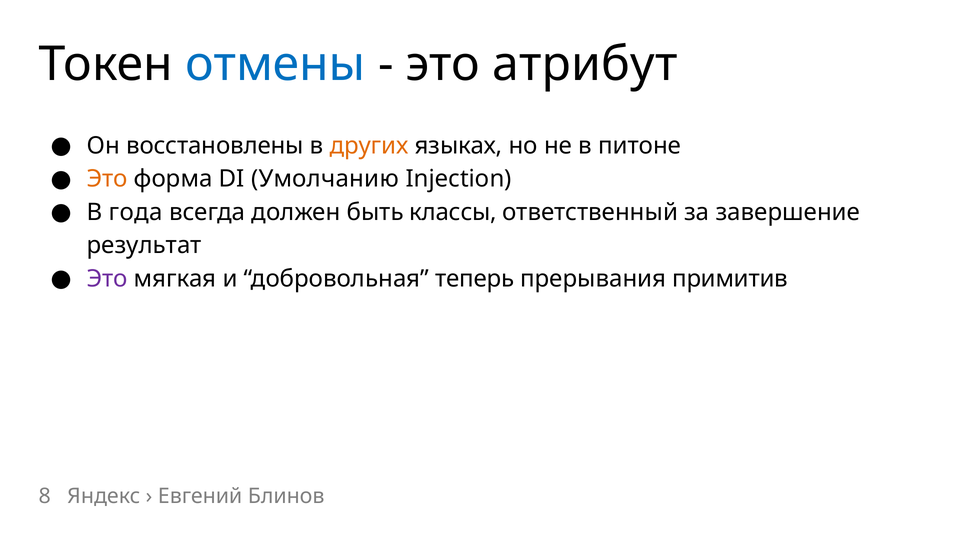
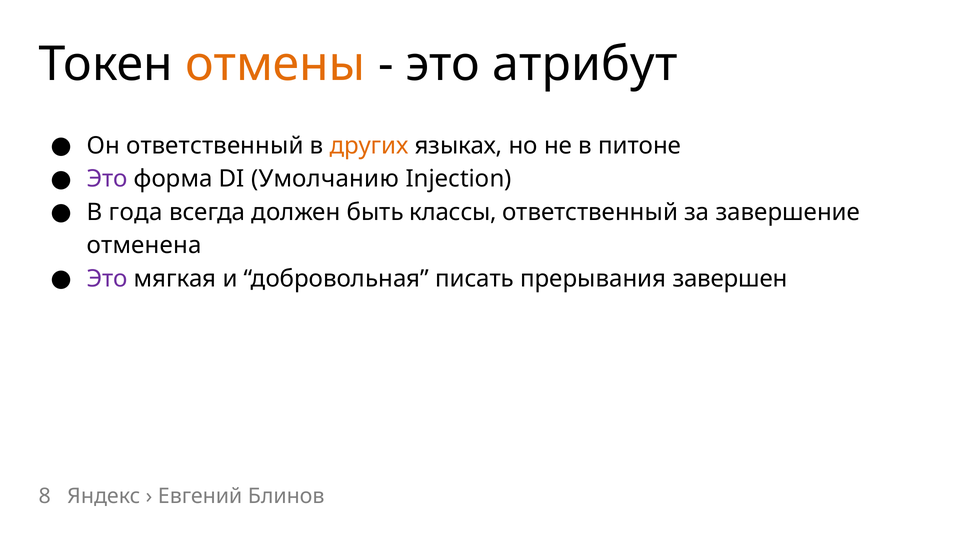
отмены colour: blue -> orange
Он восстановлены: восстановлены -> ответственный
Это at (107, 179) colour: orange -> purple
результат: результат -> отменена
теперь: теперь -> писать
примитив: примитив -> завершен
